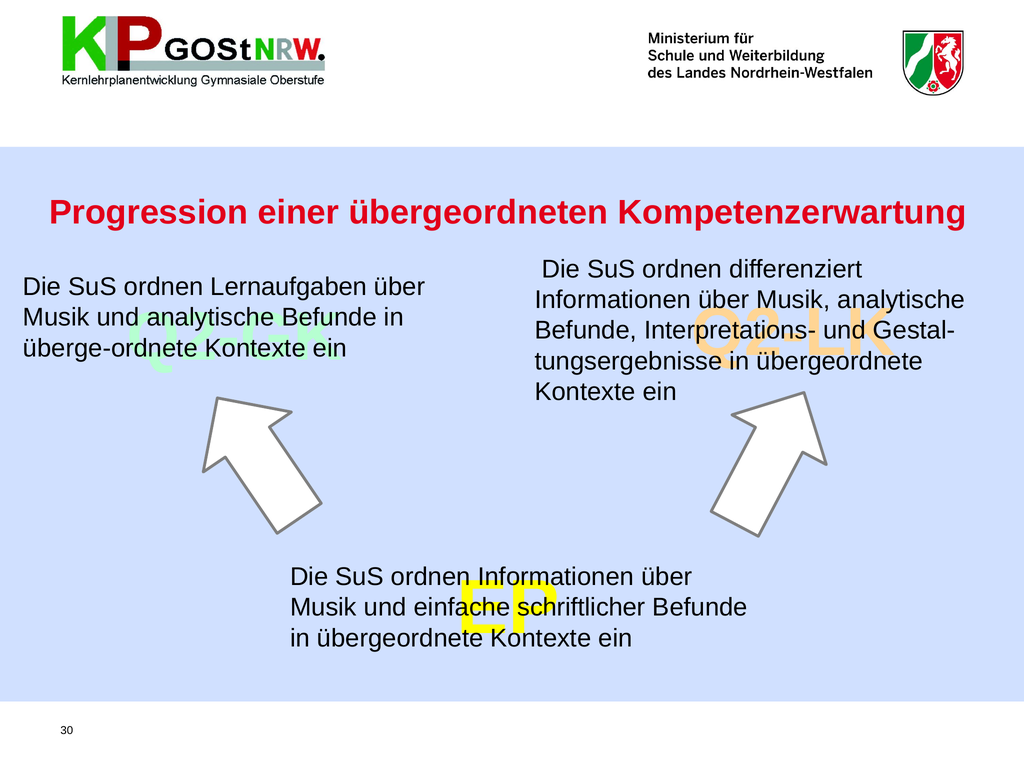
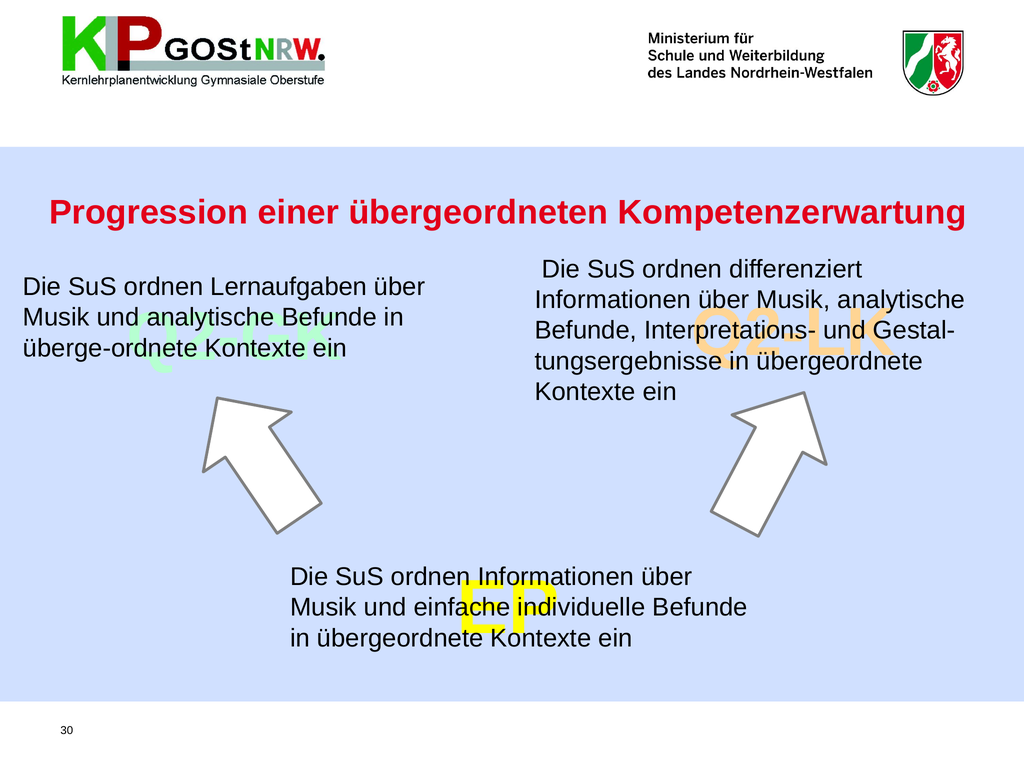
schriftlicher: schriftlicher -> individuelle
